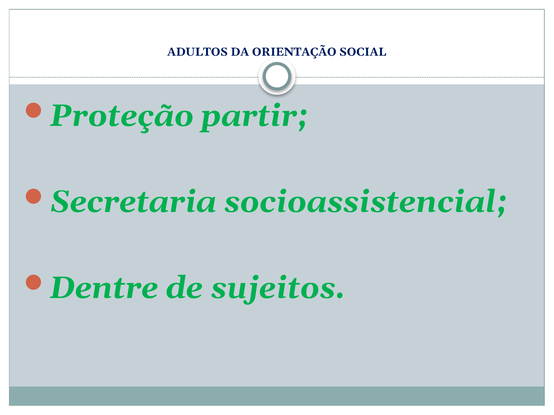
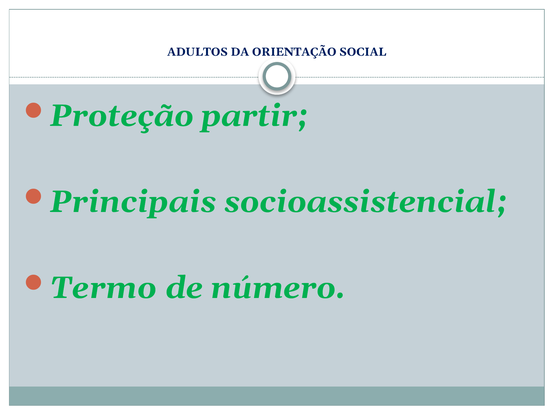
Secretaria: Secretaria -> Principais
Dentre: Dentre -> Termo
sujeitos: sujeitos -> número
